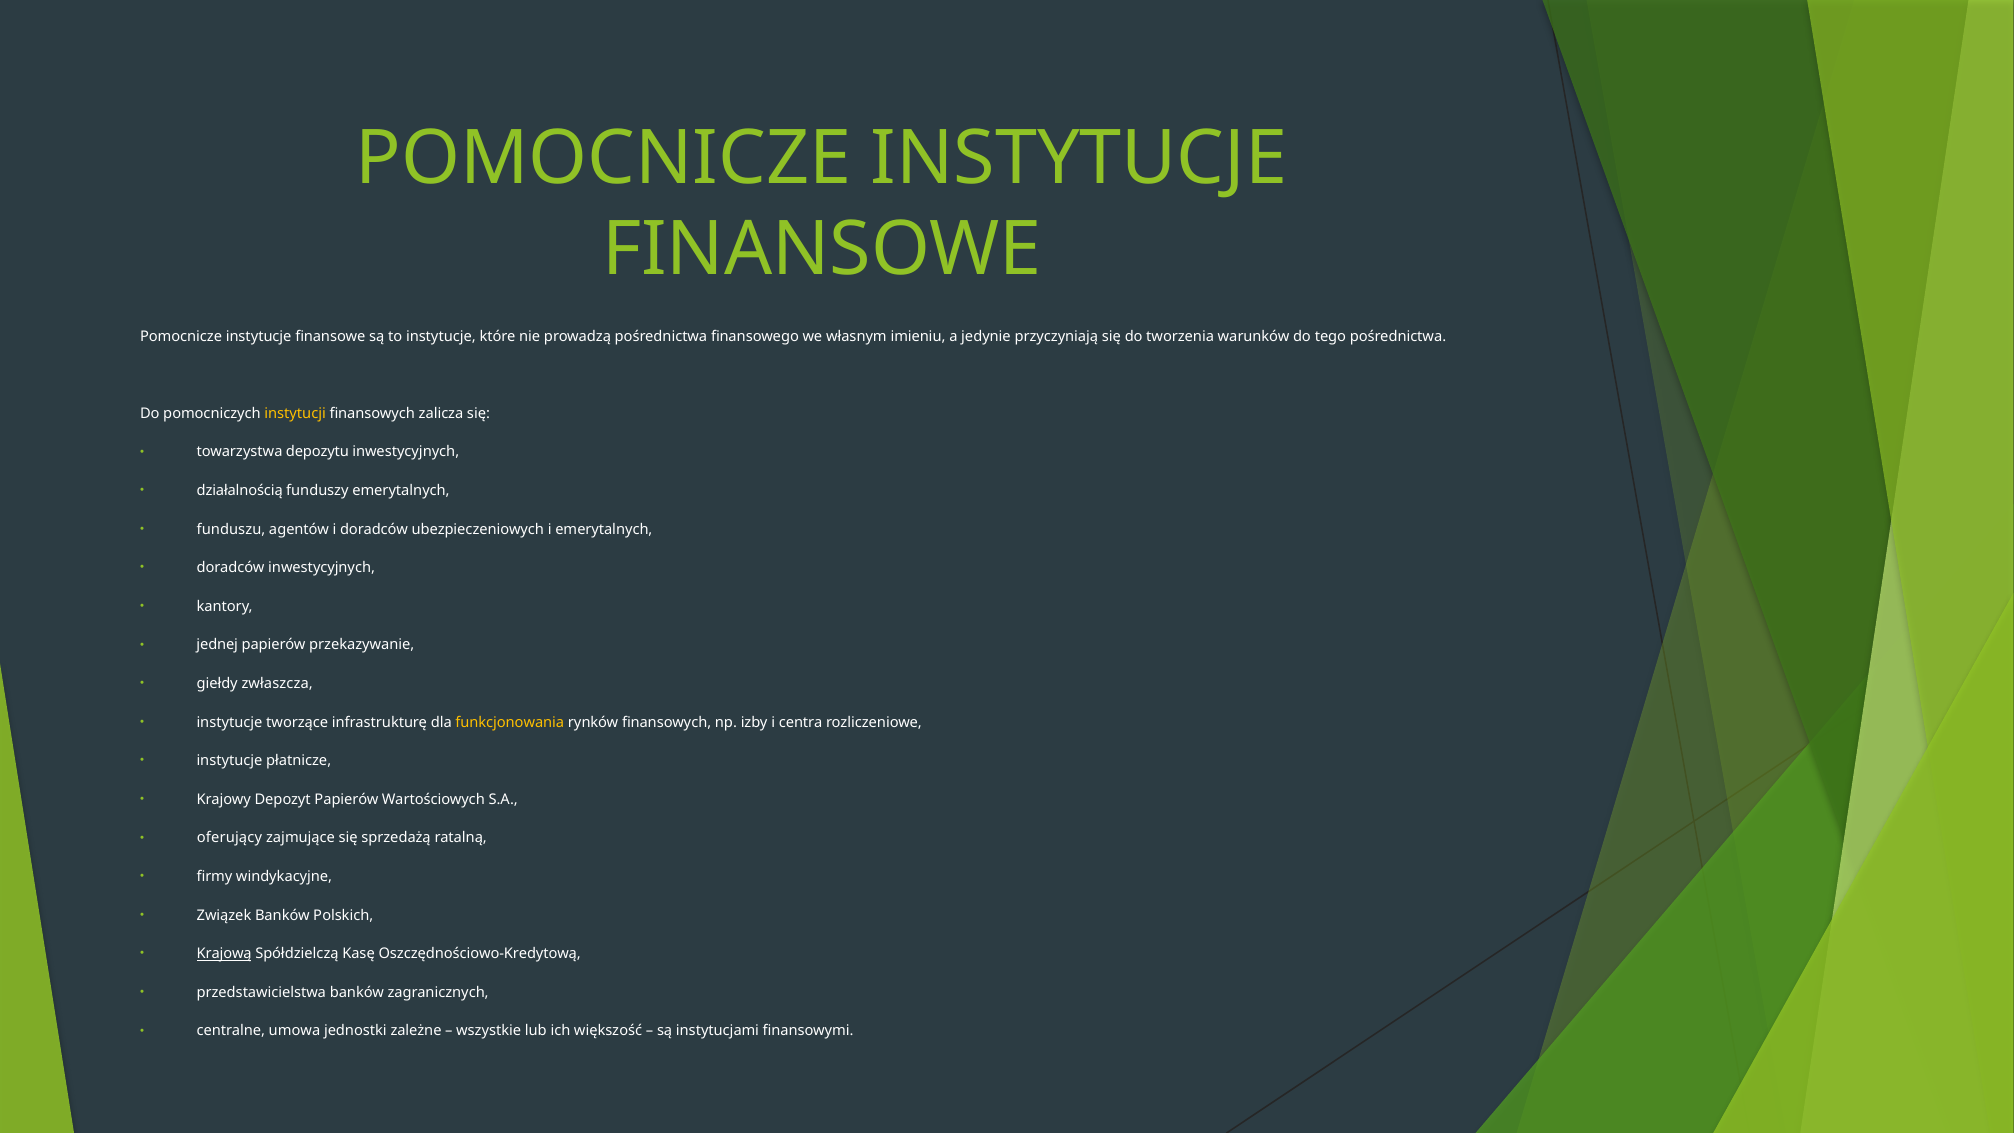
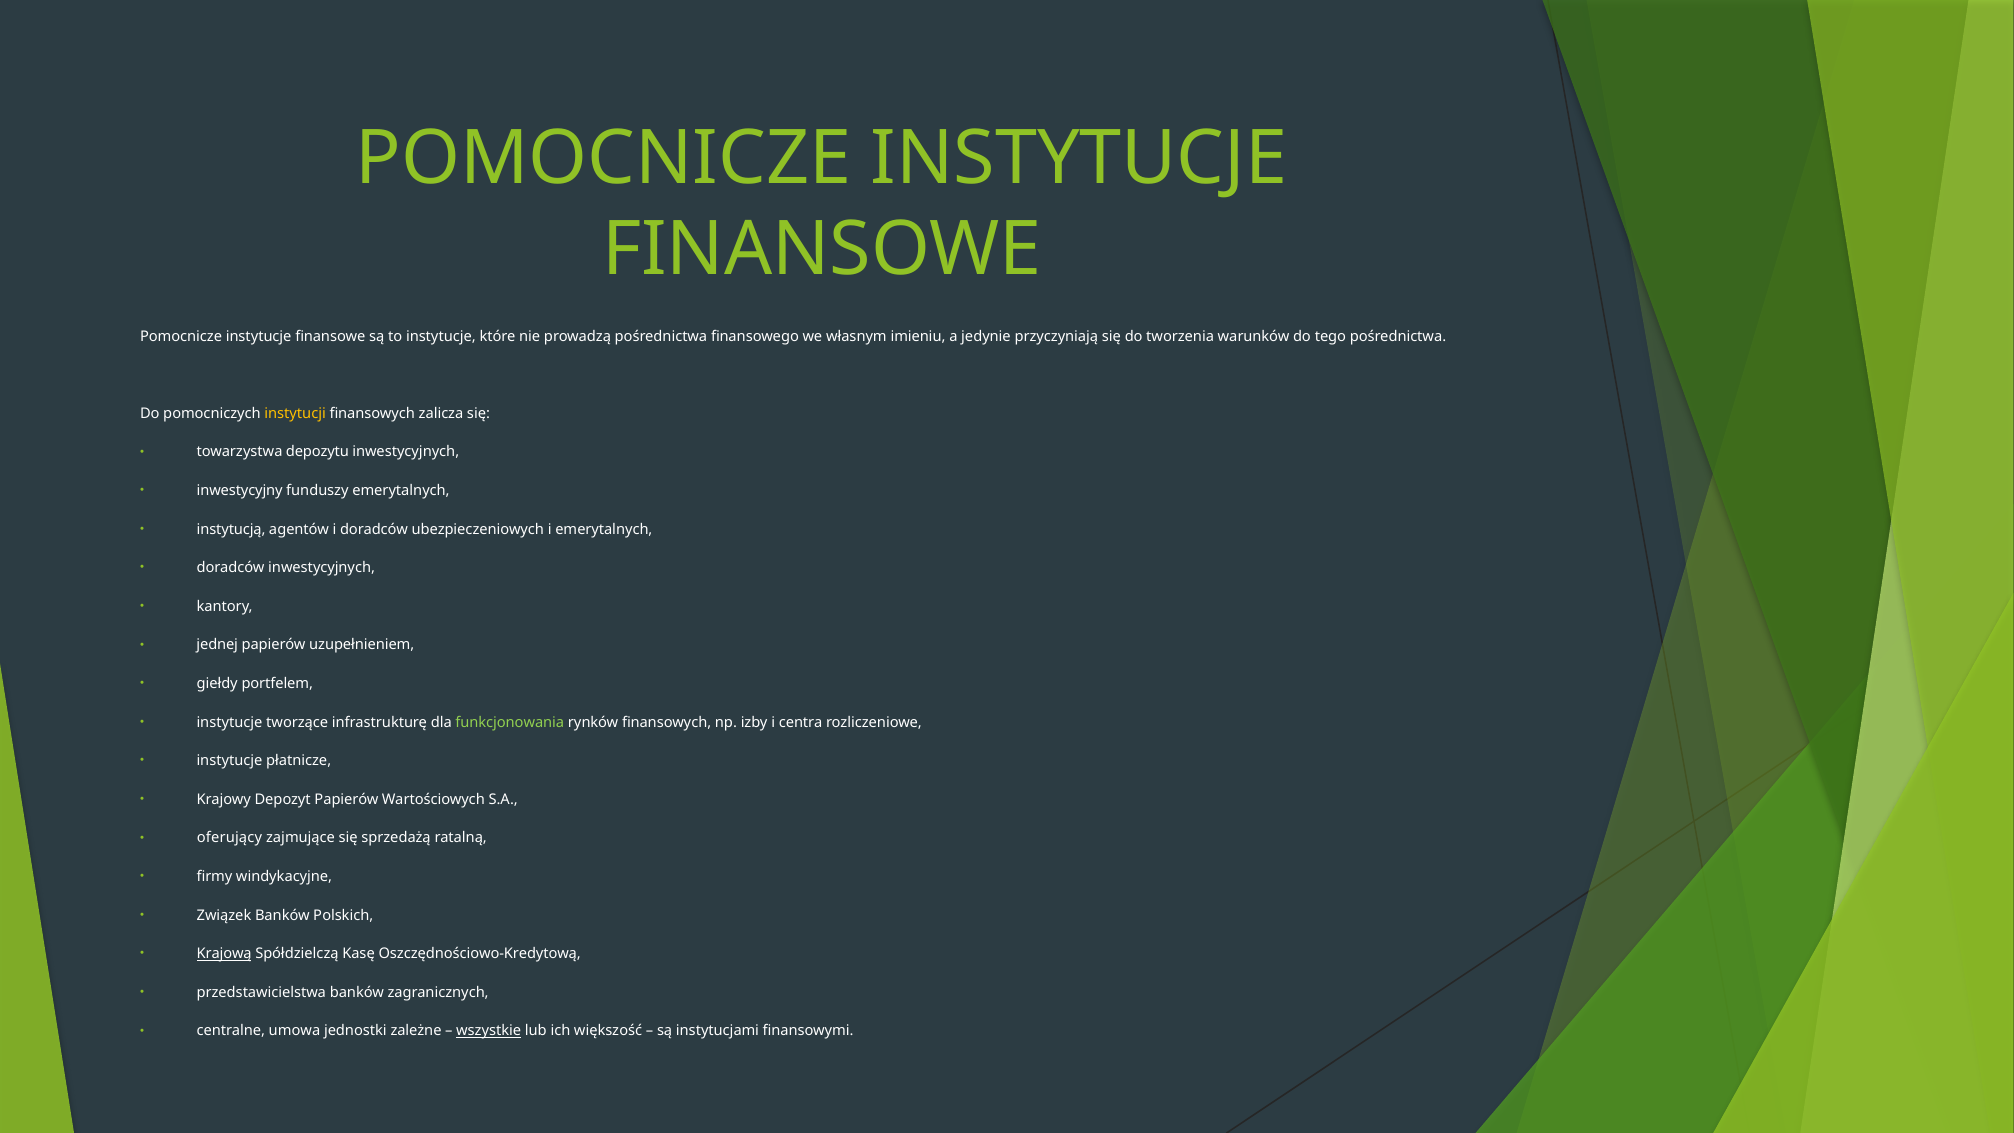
działalnością: działalnością -> inwestycyjny
funduszu: funduszu -> instytucją
przekazywanie: przekazywanie -> uzupełnieniem
zwłaszcza: zwłaszcza -> portfelem
funkcjonowania colour: yellow -> light green
wszystkie underline: none -> present
